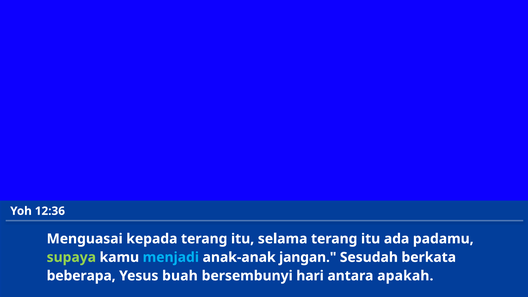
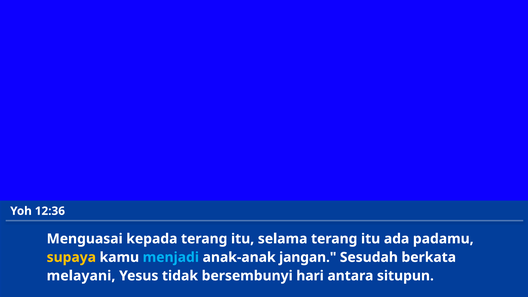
supaya colour: light green -> yellow
beberapa: beberapa -> melayani
buah: buah -> tidak
apakah: apakah -> situpun
